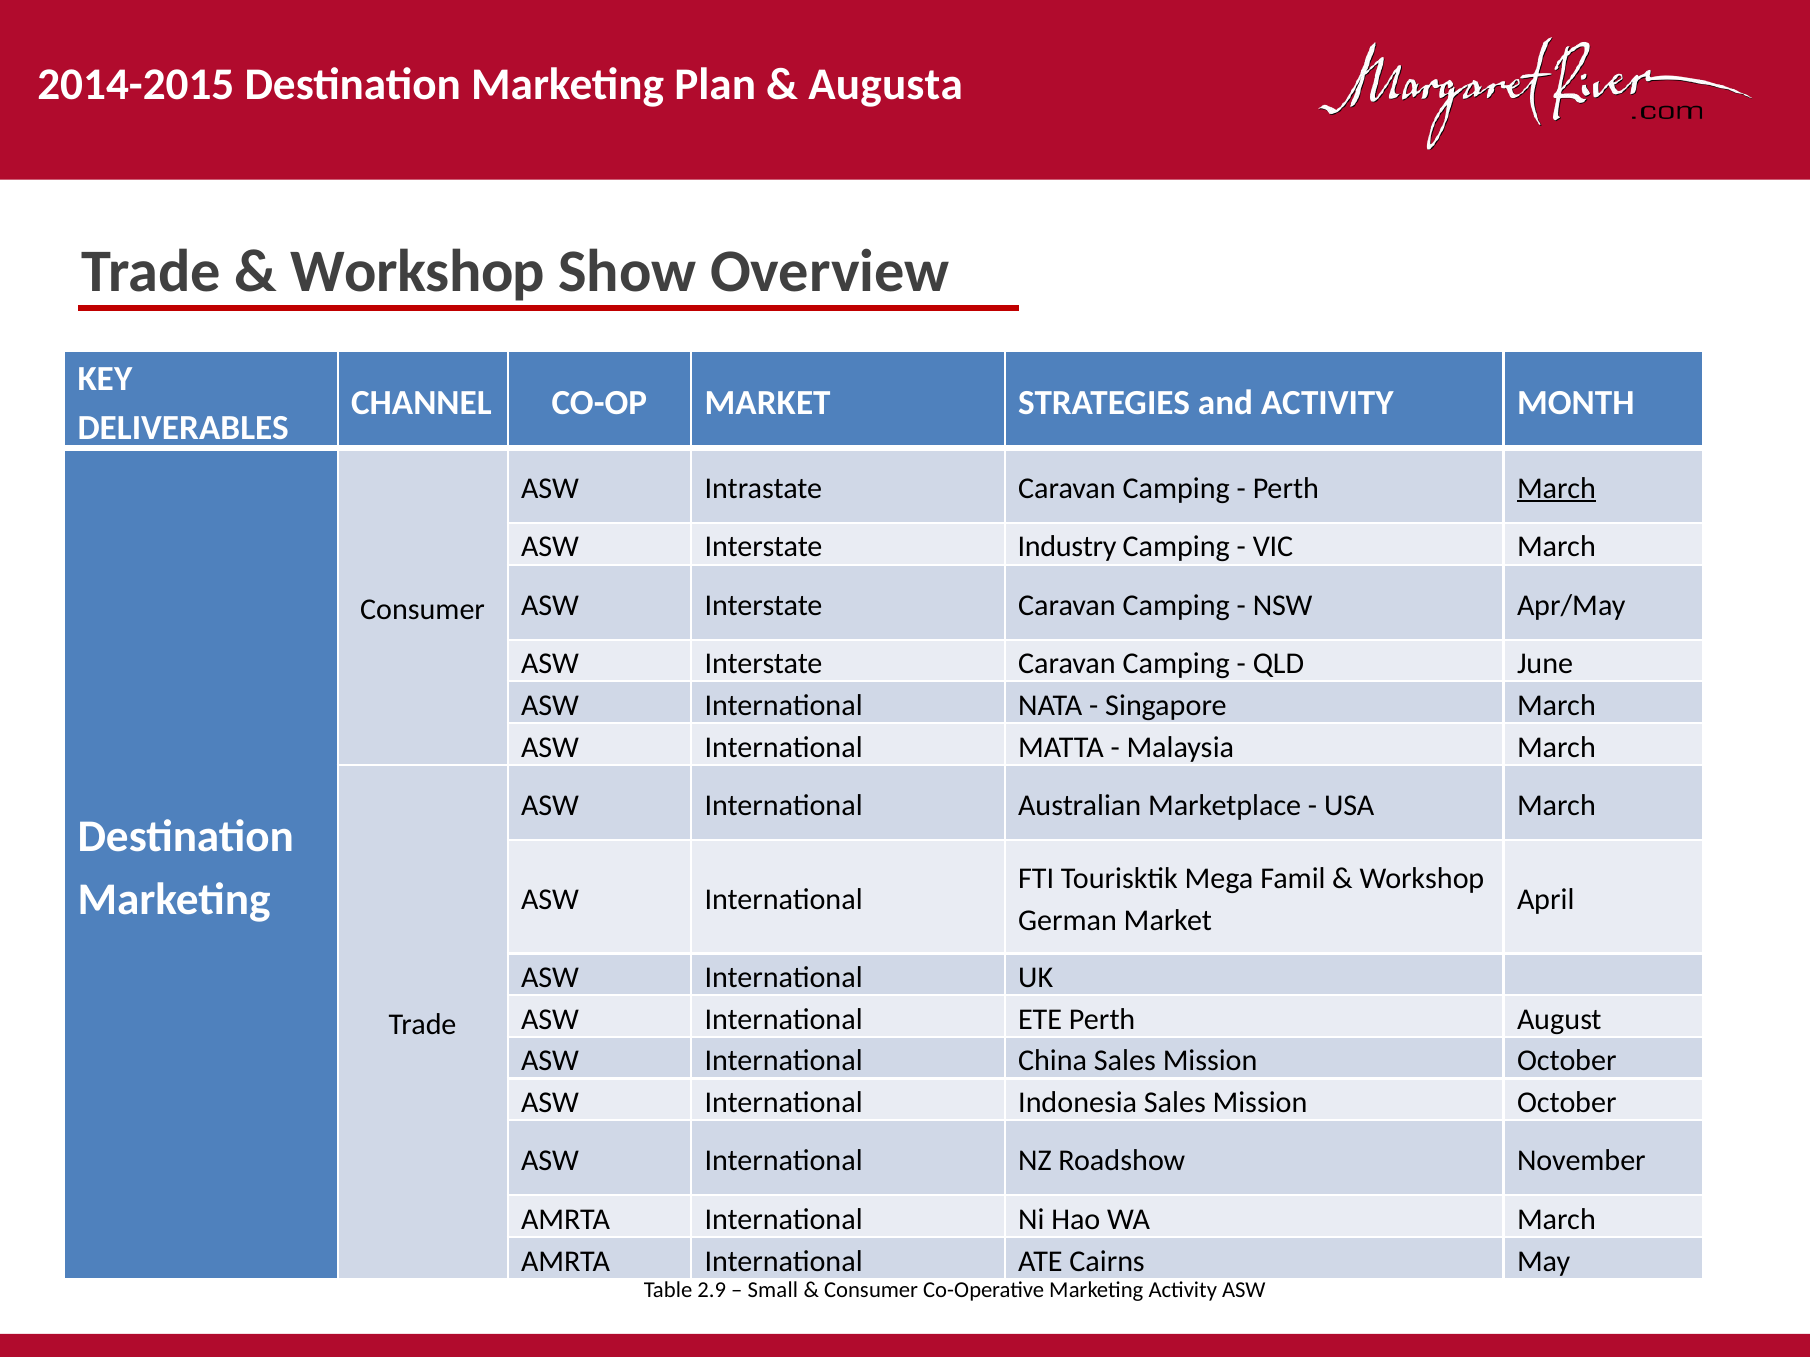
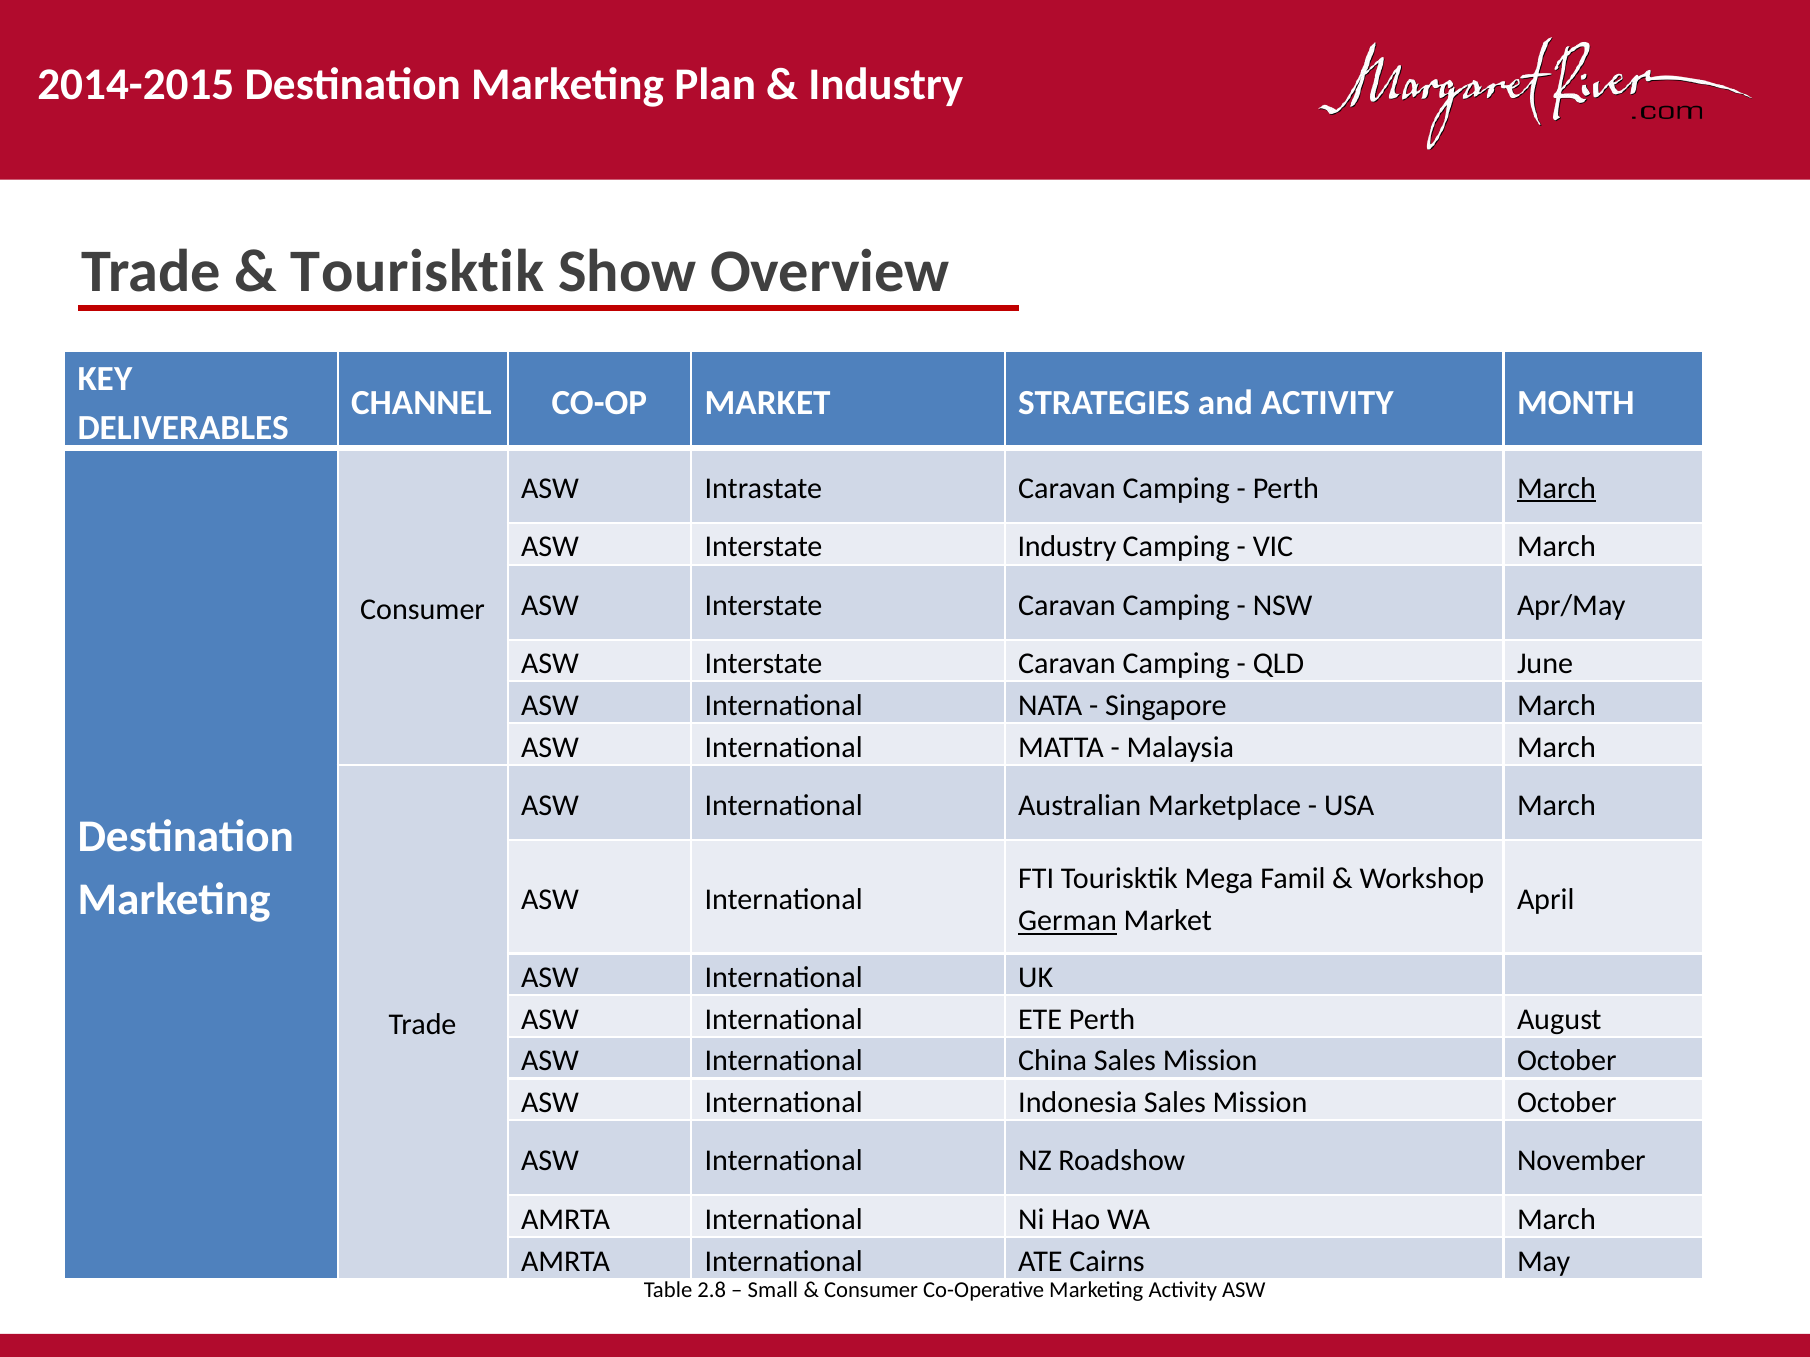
Augusta at (886, 85): Augusta -> Industry
Workshop at (418, 272): Workshop -> Tourisktik
German underline: none -> present
2.9: 2.9 -> 2.8
